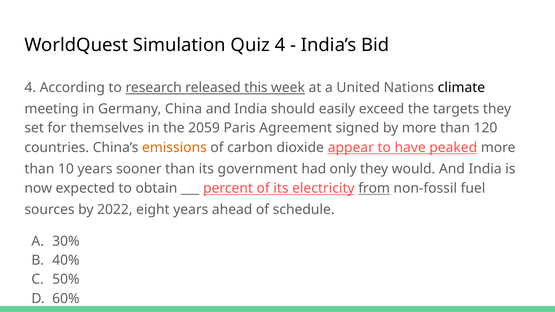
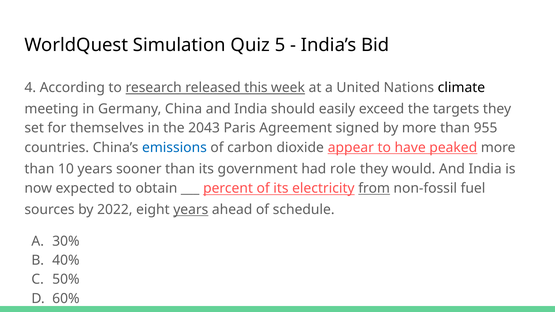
Quiz 4: 4 -> 5
2059: 2059 -> 2043
120: 120 -> 955
emissions colour: orange -> blue
only: only -> role
years at (191, 210) underline: none -> present
